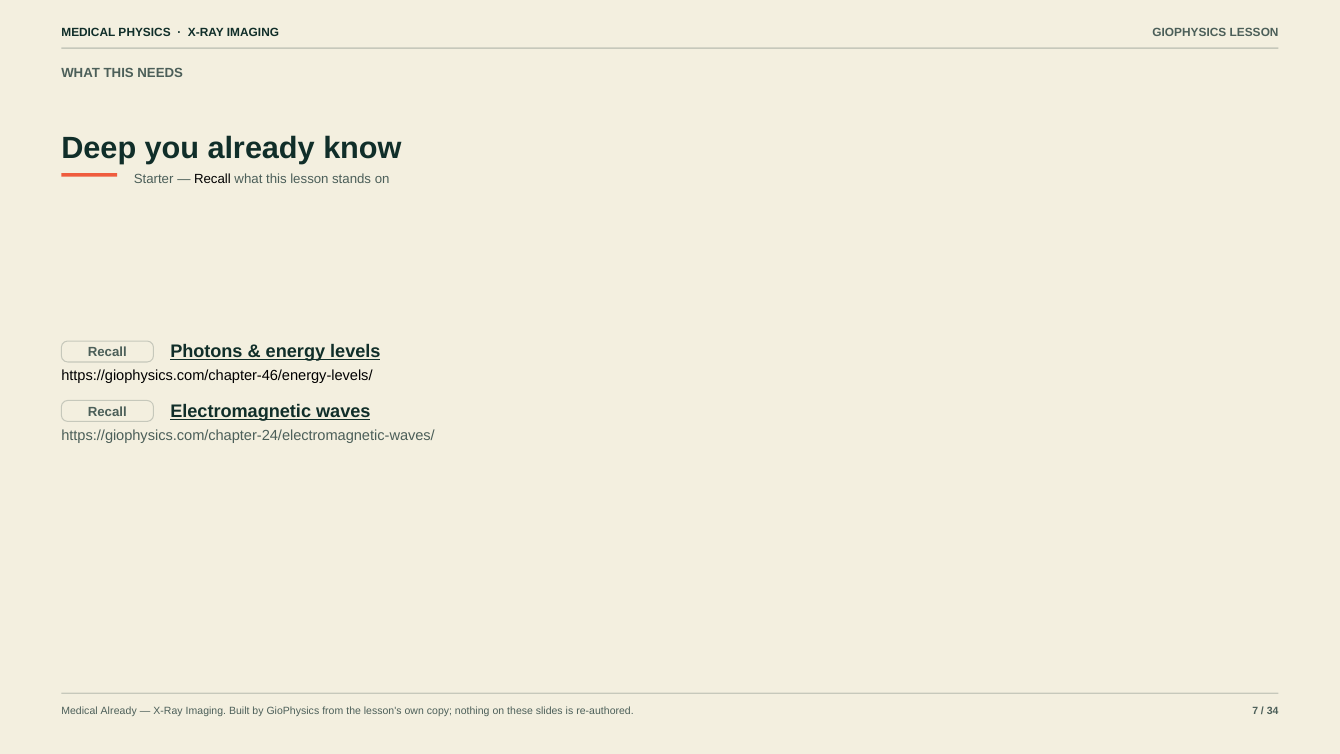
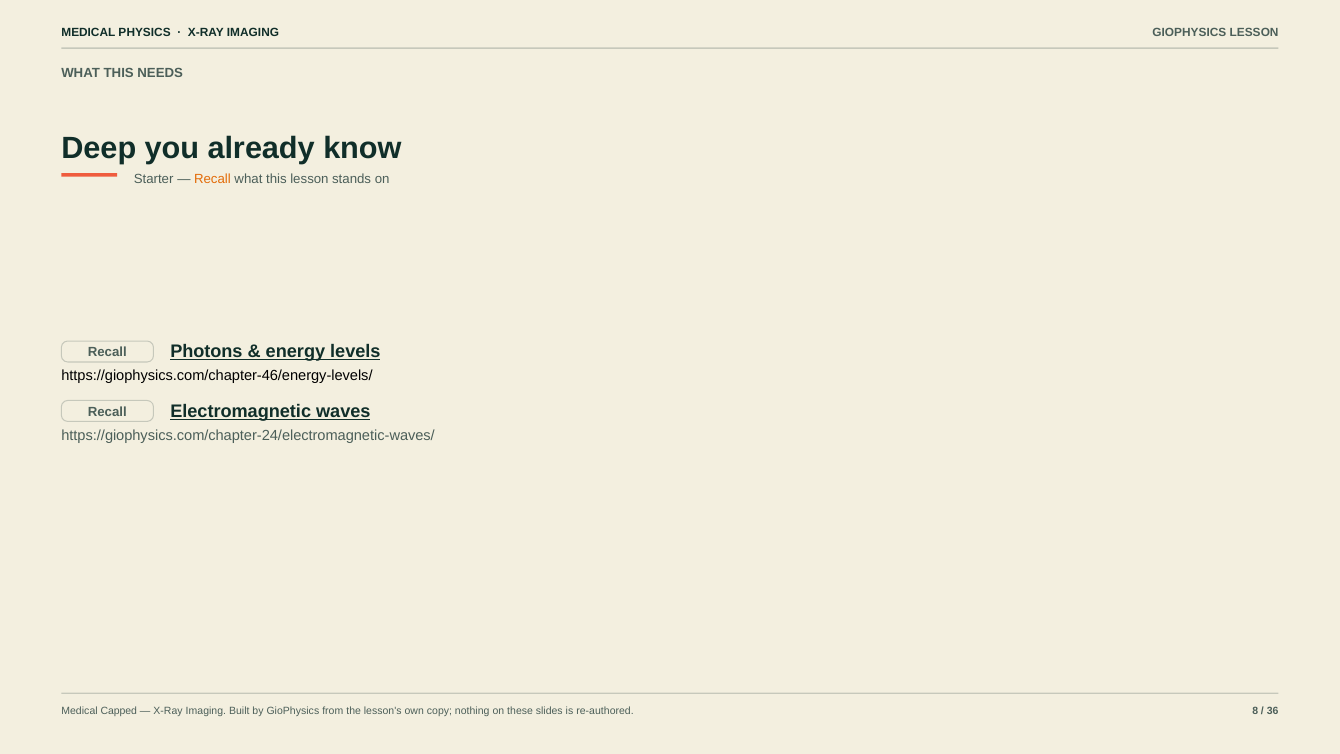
Recall at (212, 179) colour: black -> orange
Medical Already: Already -> Capped
7: 7 -> 8
34: 34 -> 36
